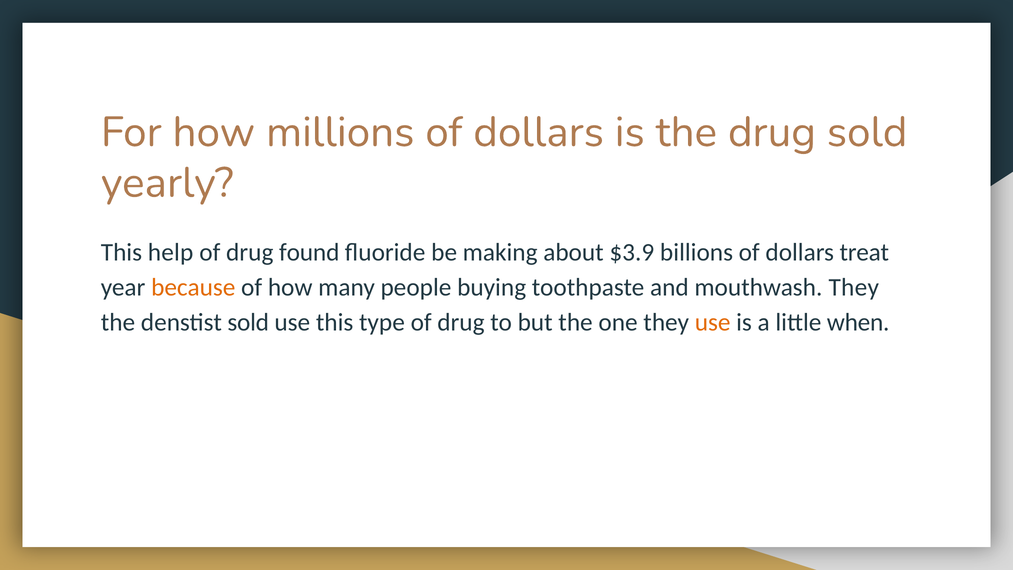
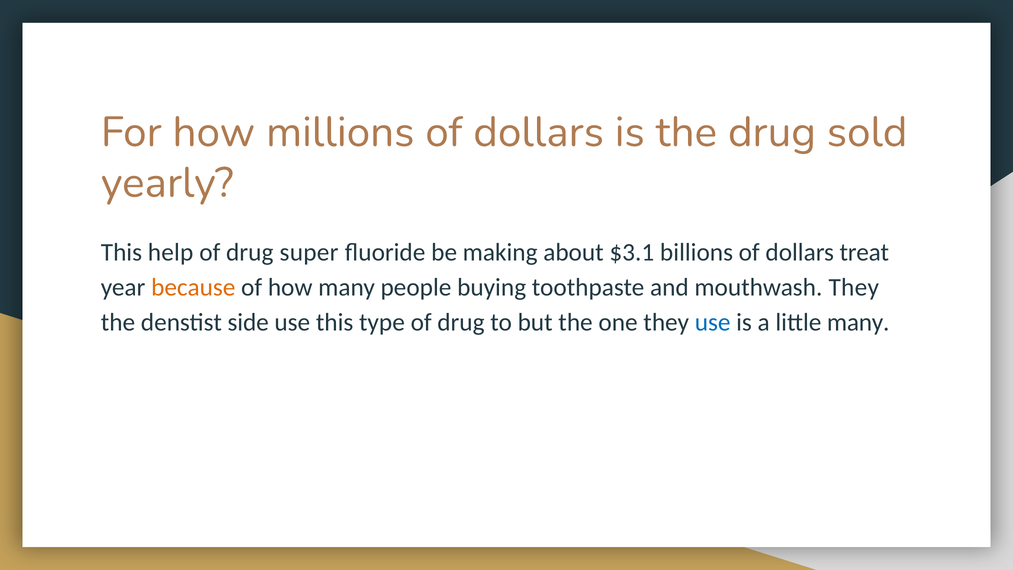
found: found -> super
$3.9: $3.9 -> $3.1
denstist sold: sold -> side
use at (713, 322) colour: orange -> blue
little when: when -> many
